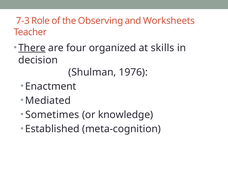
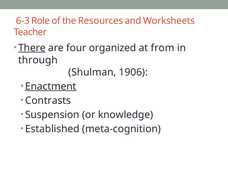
7-3: 7-3 -> 6-3
Observing: Observing -> Resources
skills: skills -> from
decision: decision -> through
1976: 1976 -> 1906
Enactment underline: none -> present
Mediated: Mediated -> Contrasts
Sometimes: Sometimes -> Suspension
